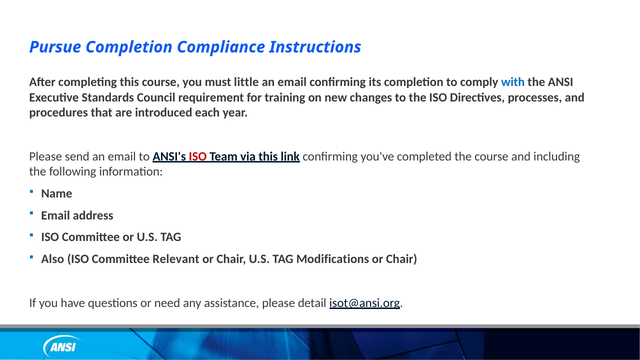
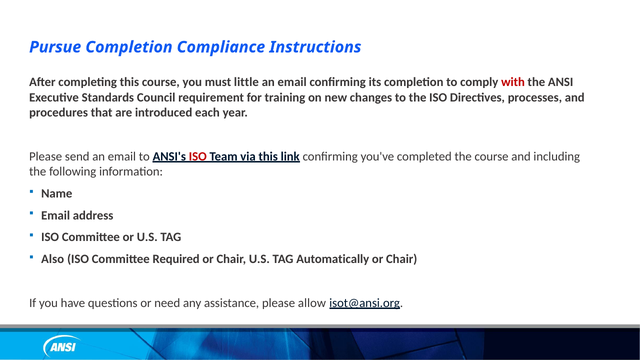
with colour: blue -> red
Relevant: Relevant -> Required
Modifications: Modifications -> Automatically
detail: detail -> allow
